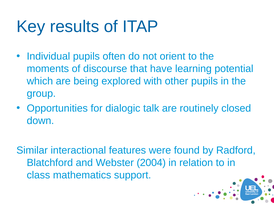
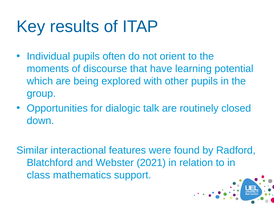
2004: 2004 -> 2021
